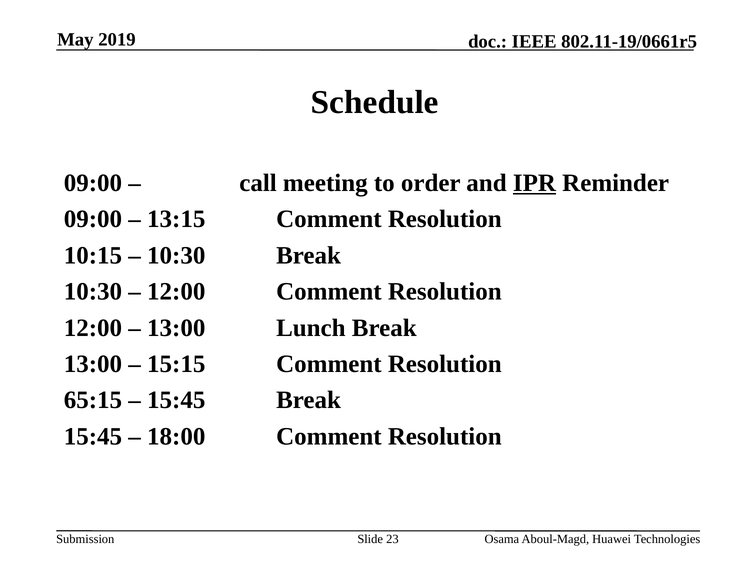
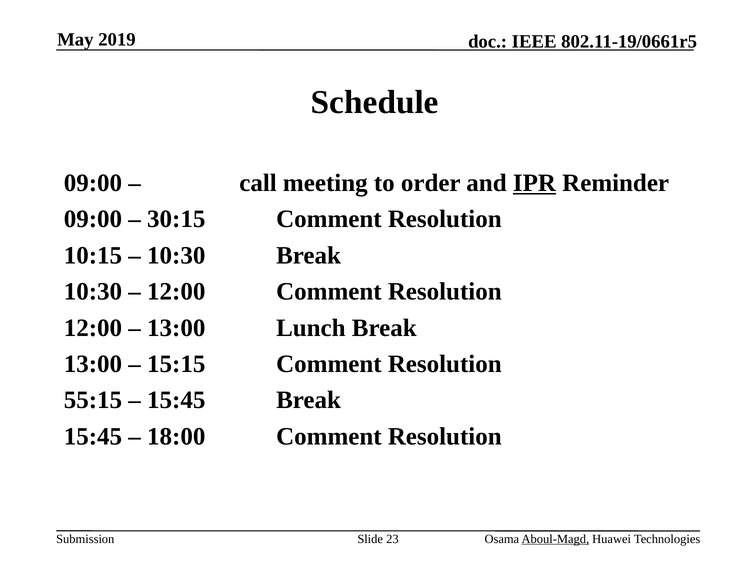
13:15: 13:15 -> 30:15
65:15: 65:15 -> 55:15
Aboul-Magd underline: none -> present
